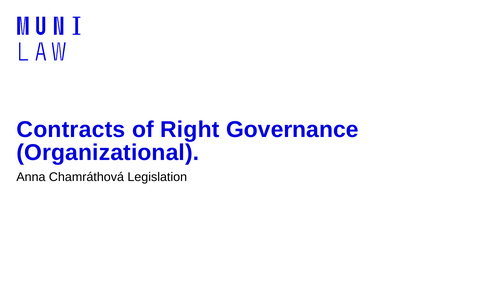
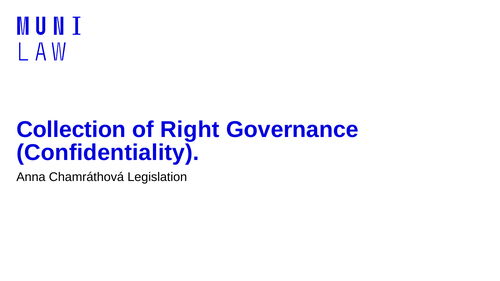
Contracts: Contracts -> Collection
Organizational: Organizational -> Confidentiality
